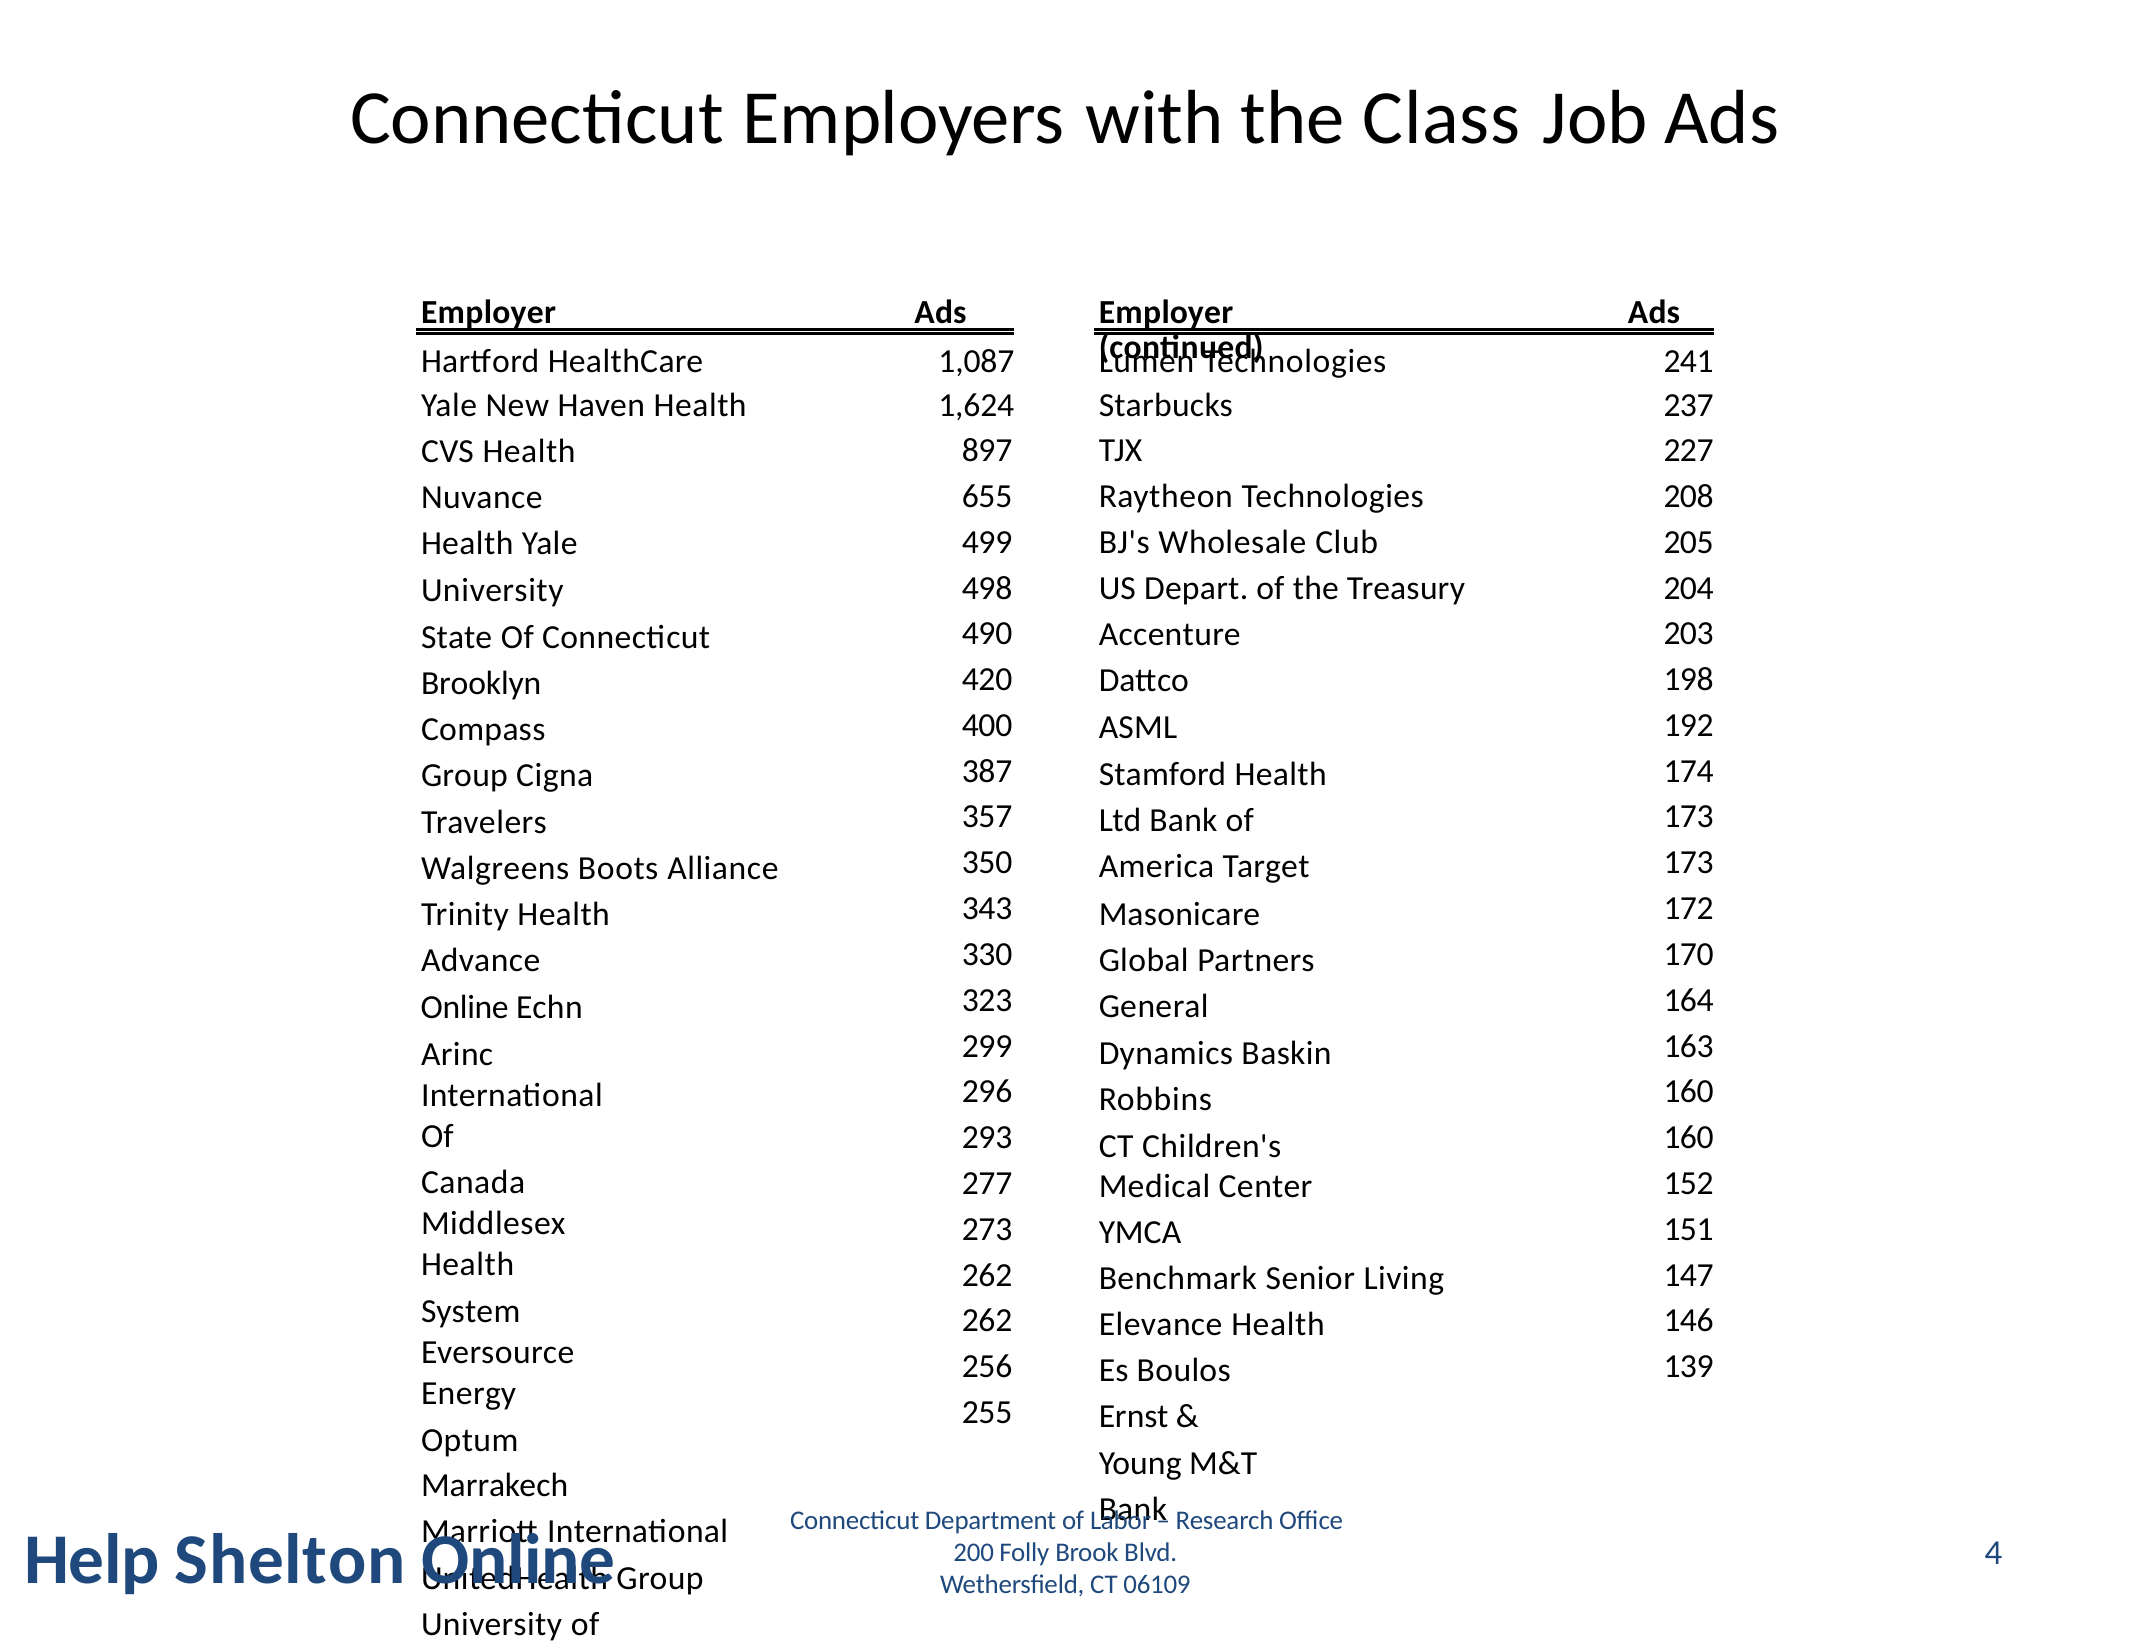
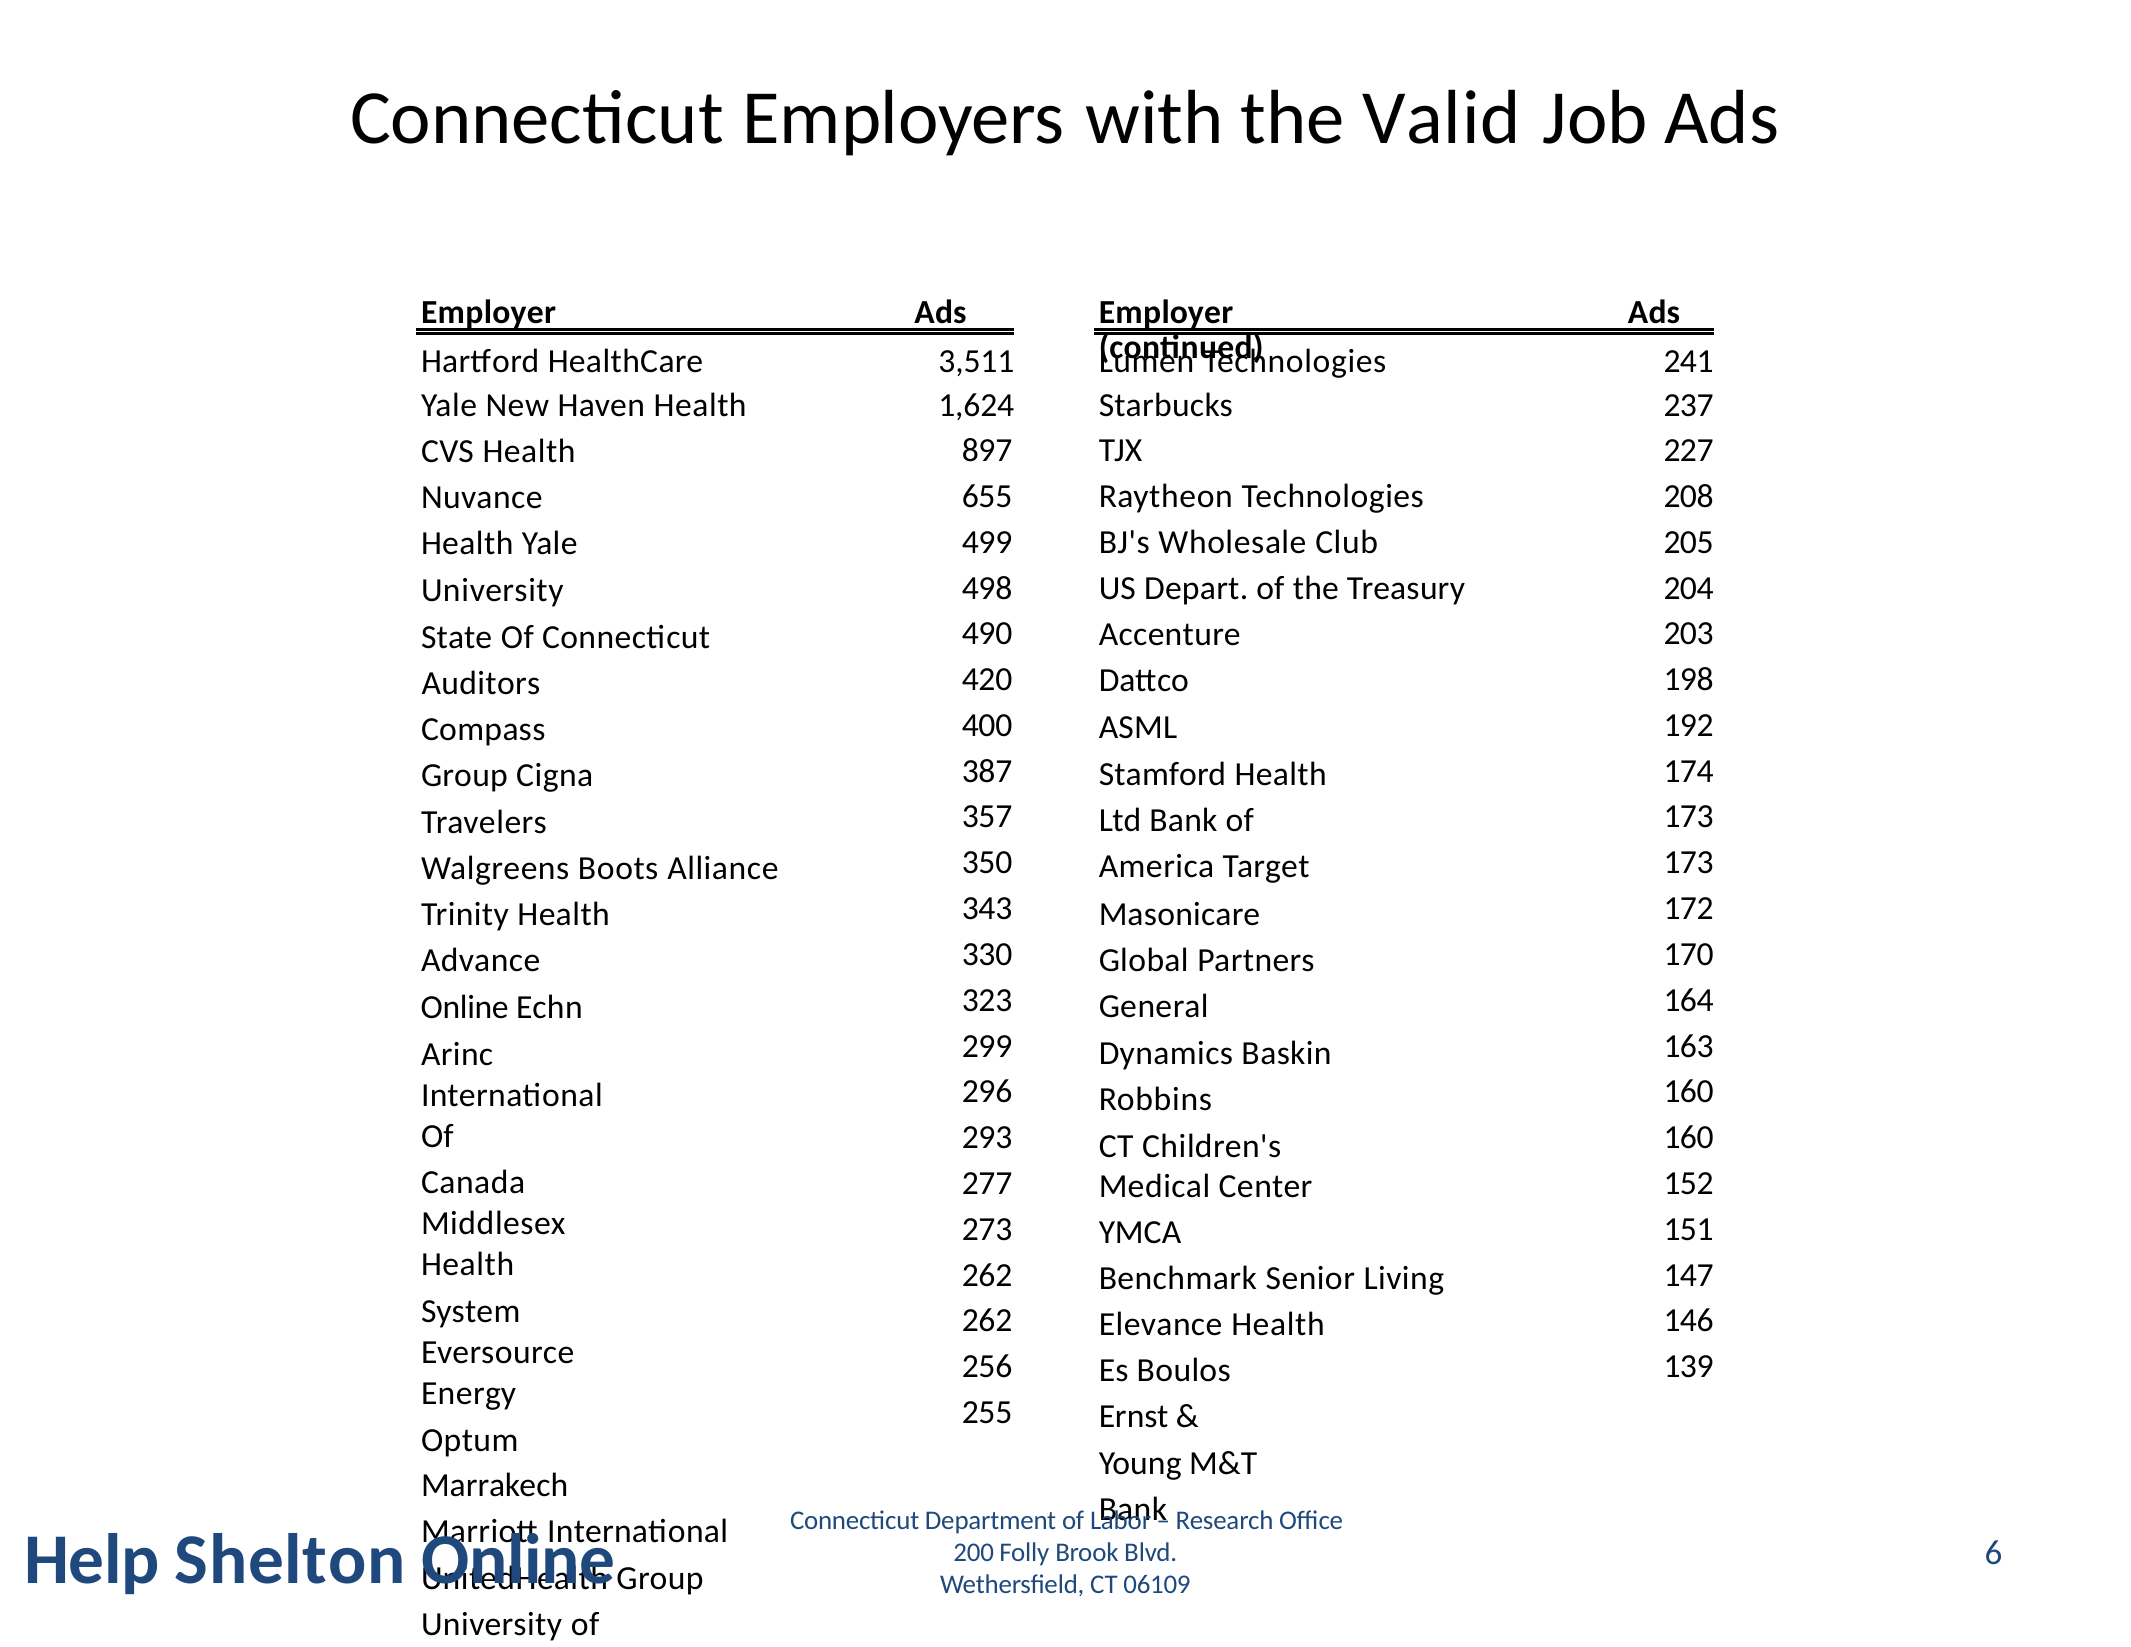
Class: Class -> Valid
1,087: 1,087 -> 3,511
Brooklyn: Brooklyn -> Auditors
4: 4 -> 6
